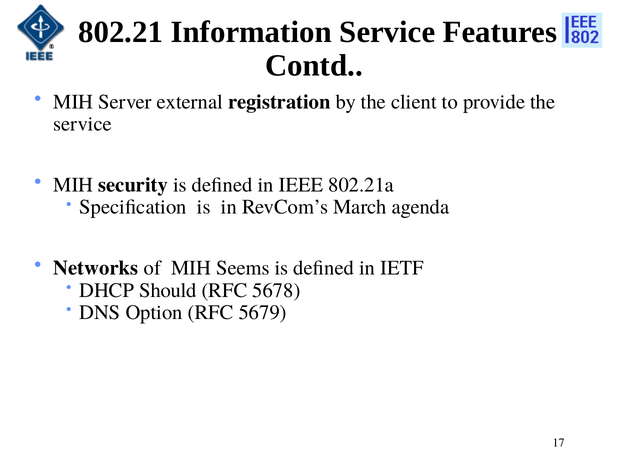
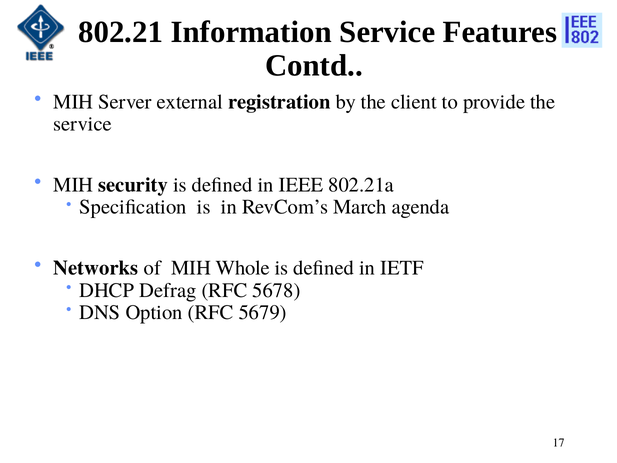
Seems: Seems -> Whole
Should: Should -> Defrag
